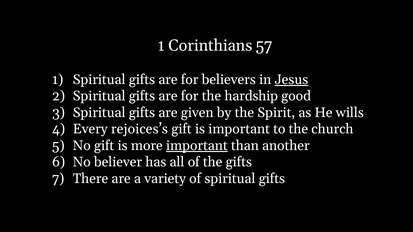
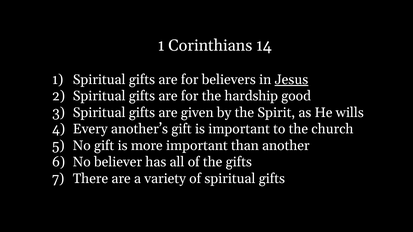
57: 57 -> 14
rejoices’s: rejoices’s -> another’s
important at (197, 146) underline: present -> none
